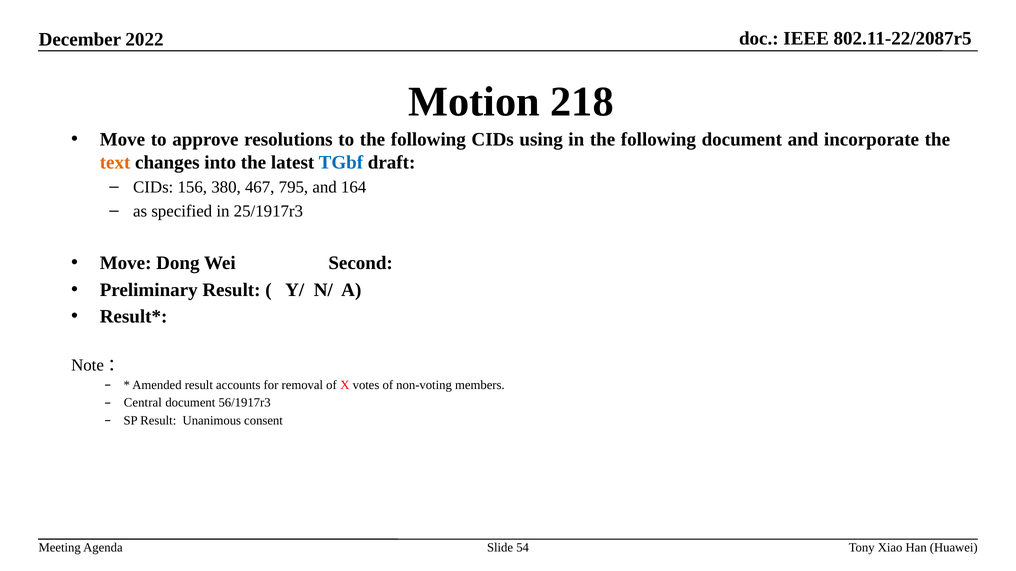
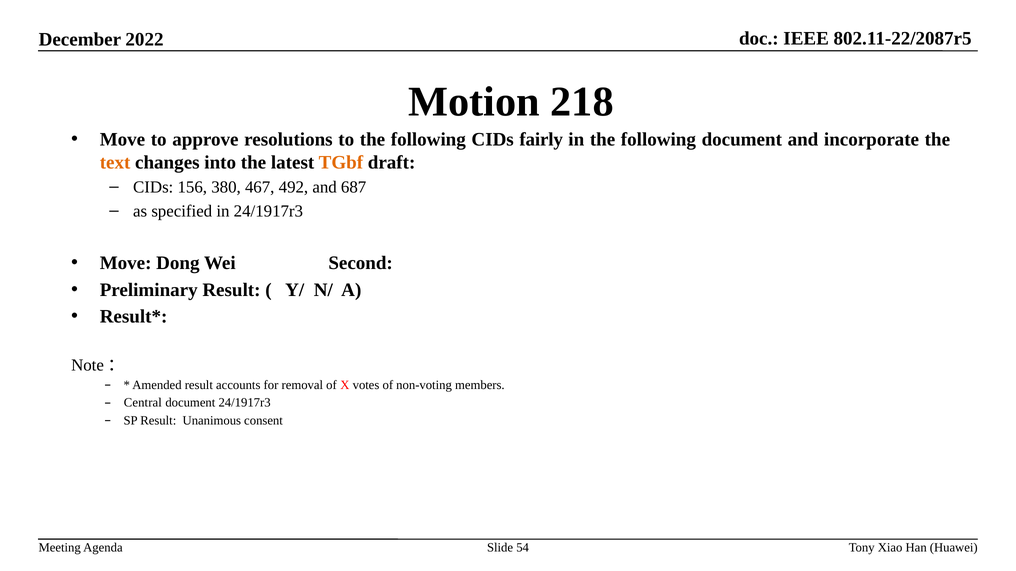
using: using -> fairly
TGbf colour: blue -> orange
795: 795 -> 492
164: 164 -> 687
in 25/1917r3: 25/1917r3 -> 24/1917r3
document 56/1917r3: 56/1917r3 -> 24/1917r3
